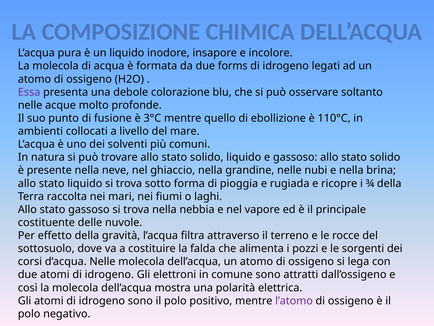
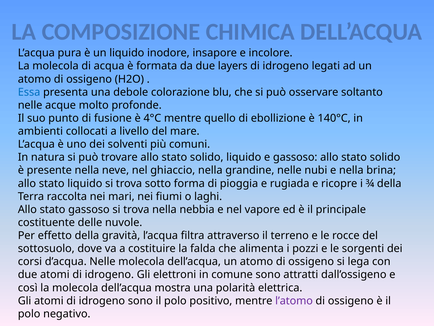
forms: forms -> layers
Essa colour: purple -> blue
3°C: 3°C -> 4°C
110°C: 110°C -> 140°C
